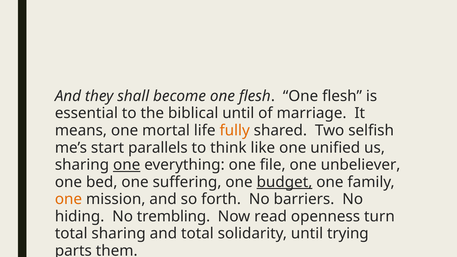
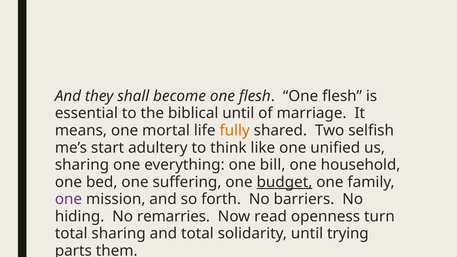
parallels: parallels -> adultery
one at (127, 165) underline: present -> none
file: file -> bill
unbeliever: unbeliever -> household
one at (68, 199) colour: orange -> purple
trembling: trembling -> remarries
